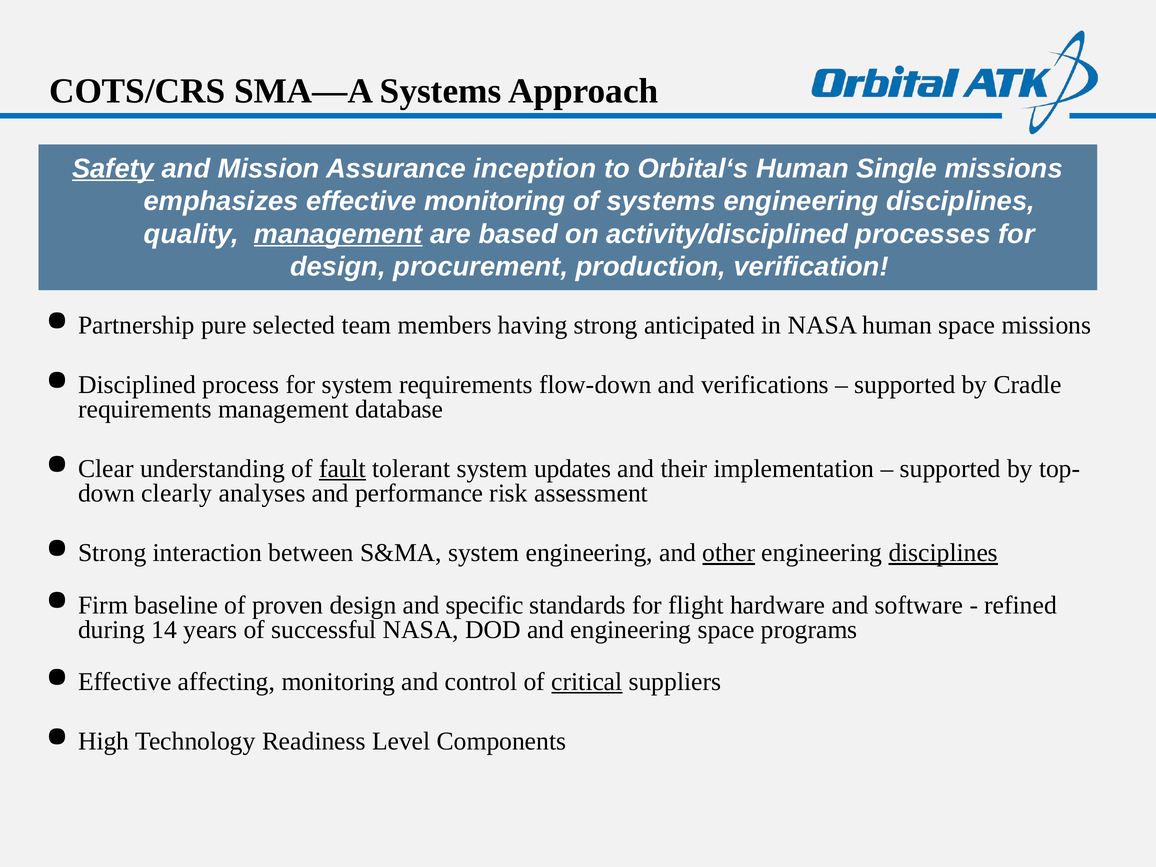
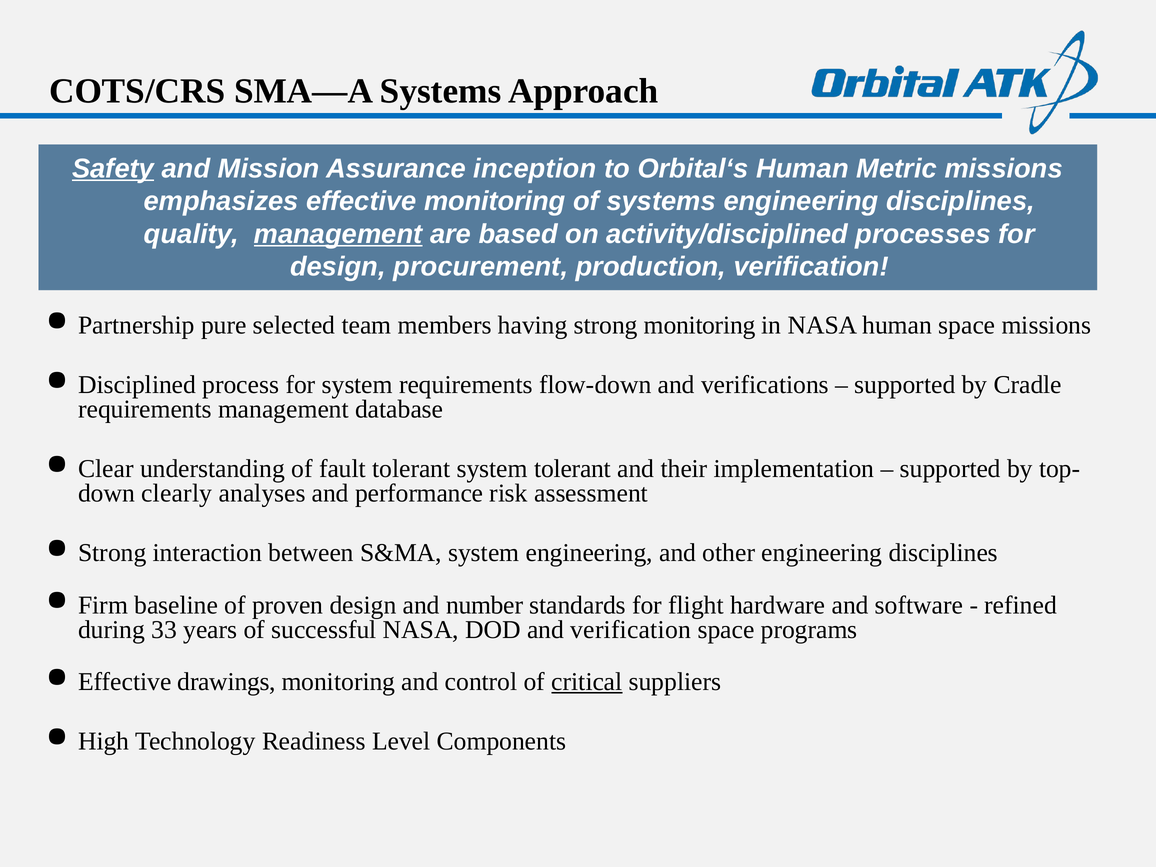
Single: Single -> Metric
strong anticipated: anticipated -> monitoring
fault underline: present -> none
system updates: updates -> tolerant
other underline: present -> none
disciplines at (943, 553) underline: present -> none
specific: specific -> number
14: 14 -> 33
and engineering: engineering -> verification
affecting: affecting -> drawings
